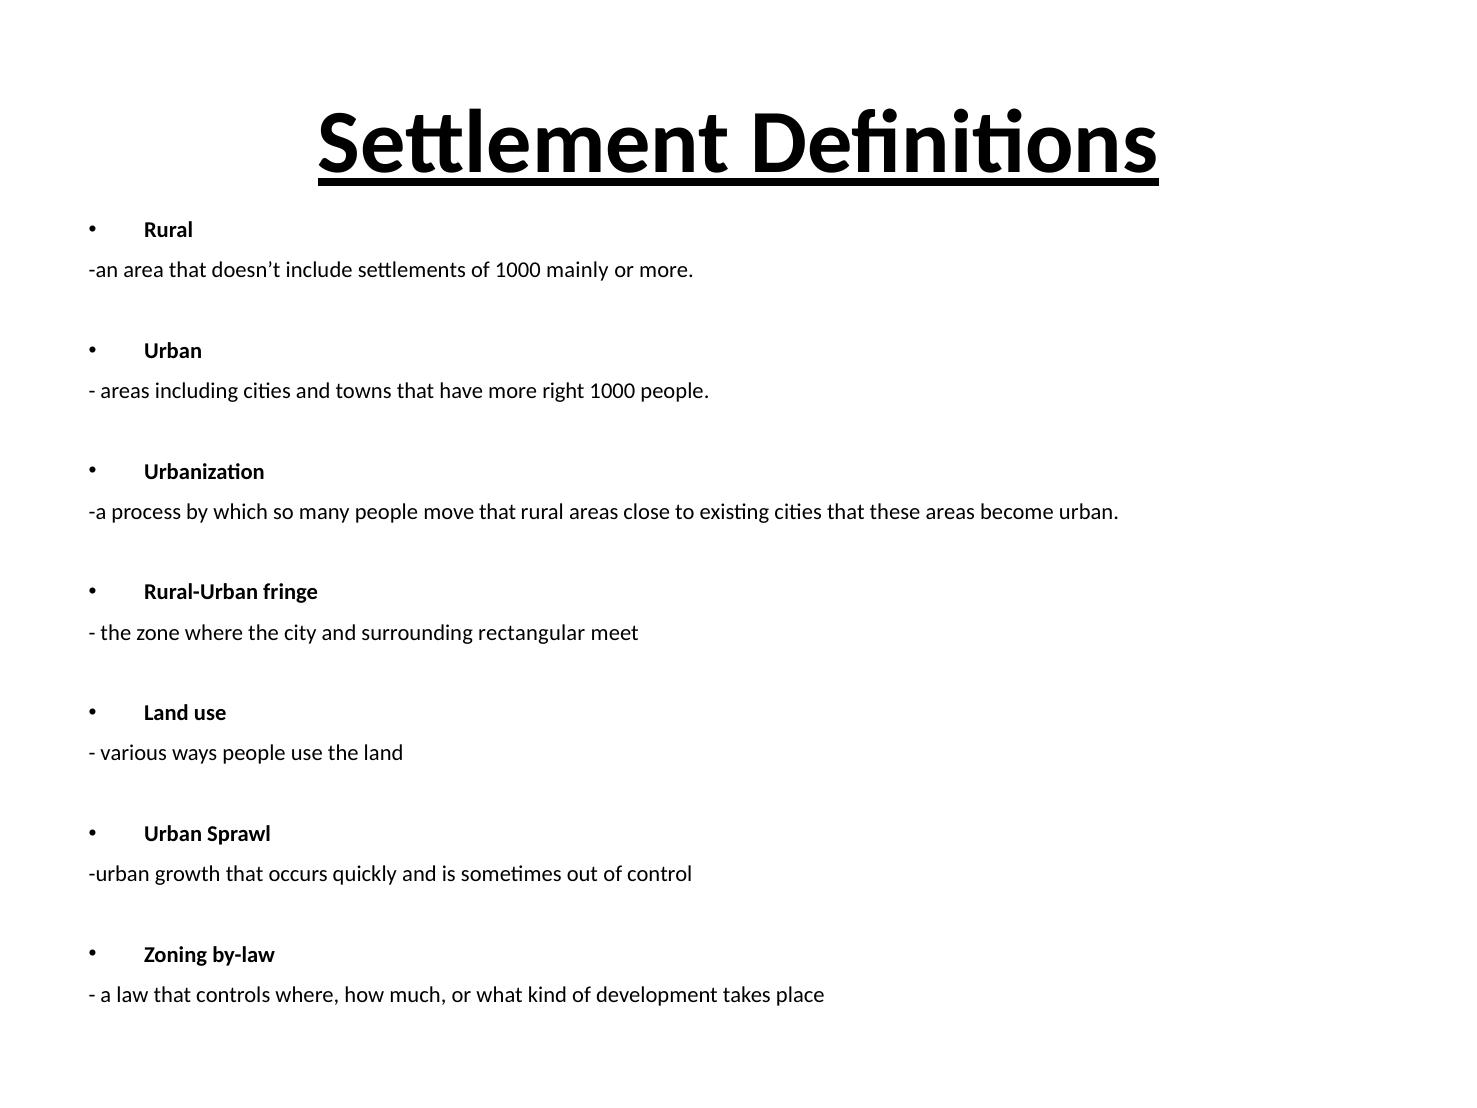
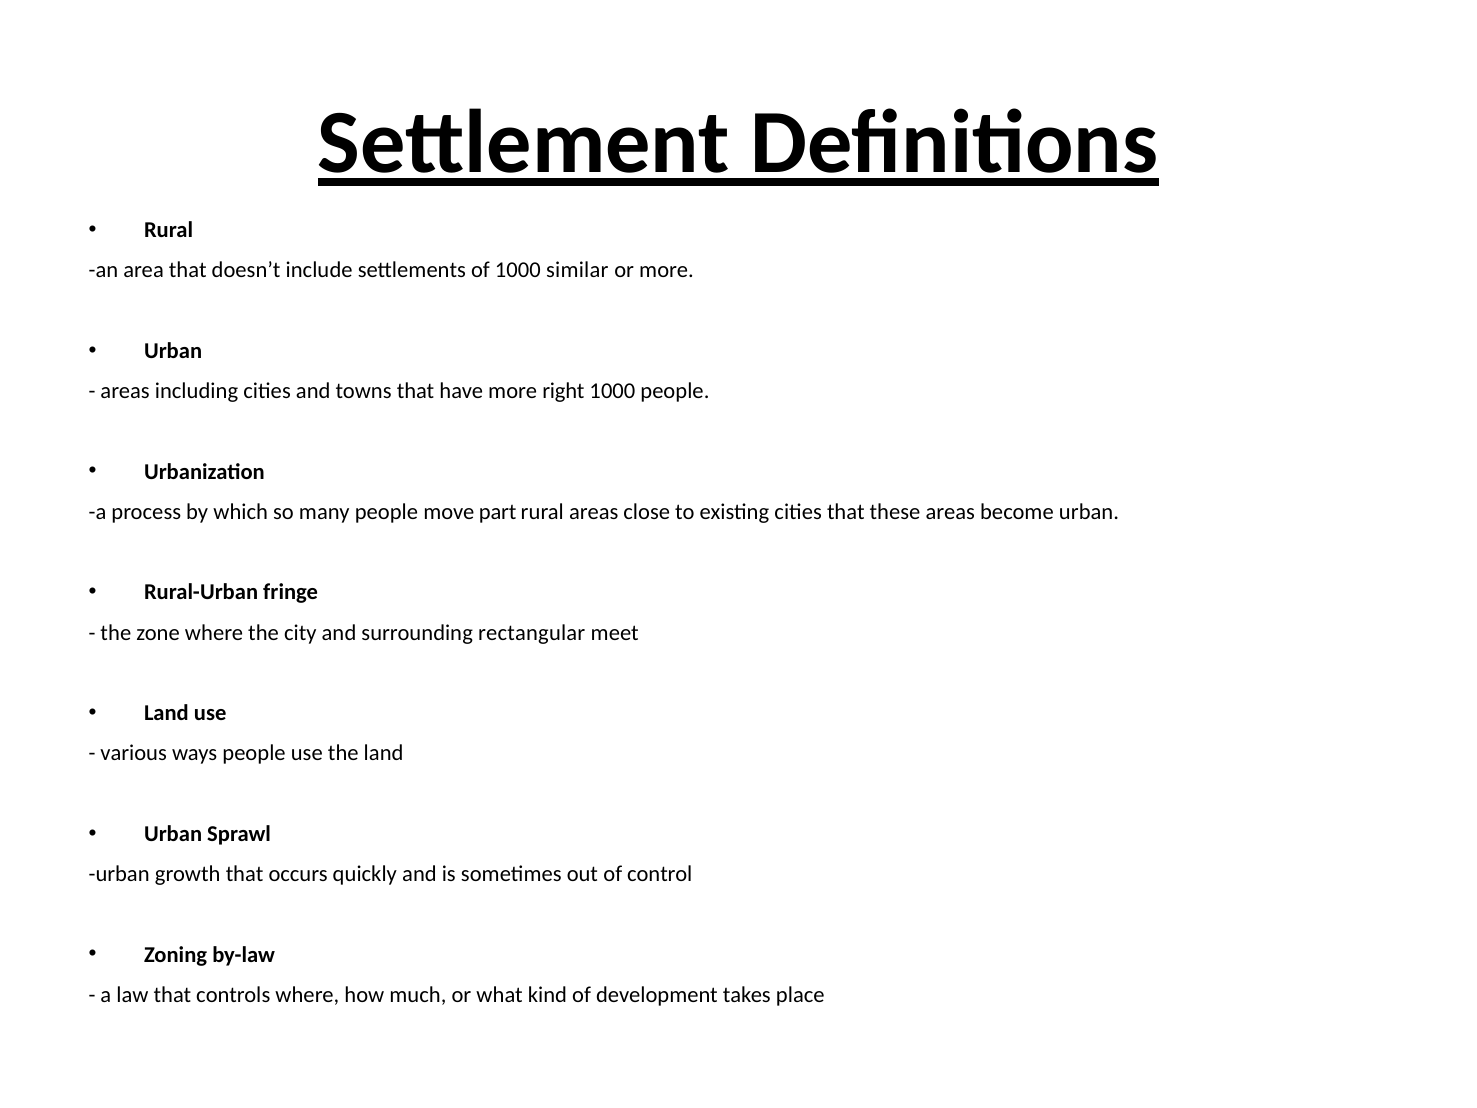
mainly: mainly -> similar
move that: that -> part
